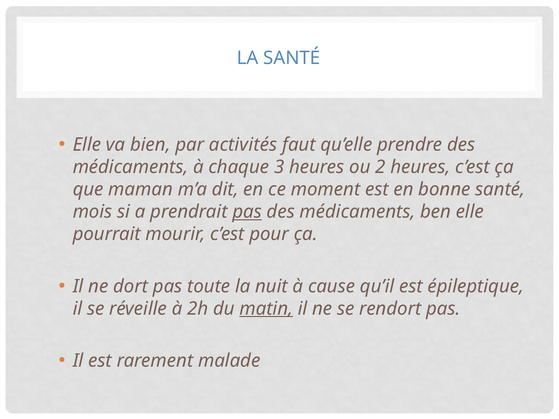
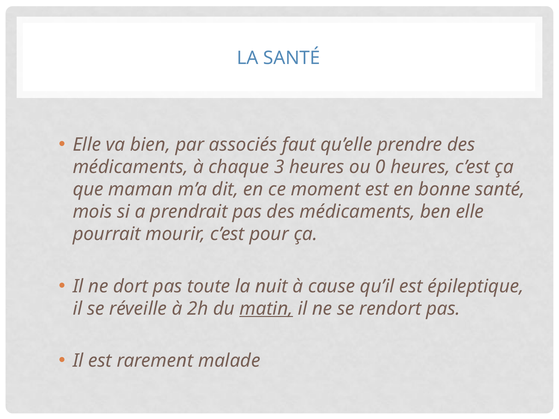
activités: activités -> associés
2: 2 -> 0
pas at (247, 212) underline: present -> none
